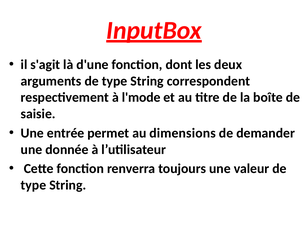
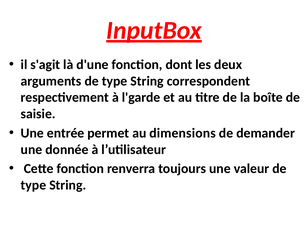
l'mode: l'mode -> l'garde
